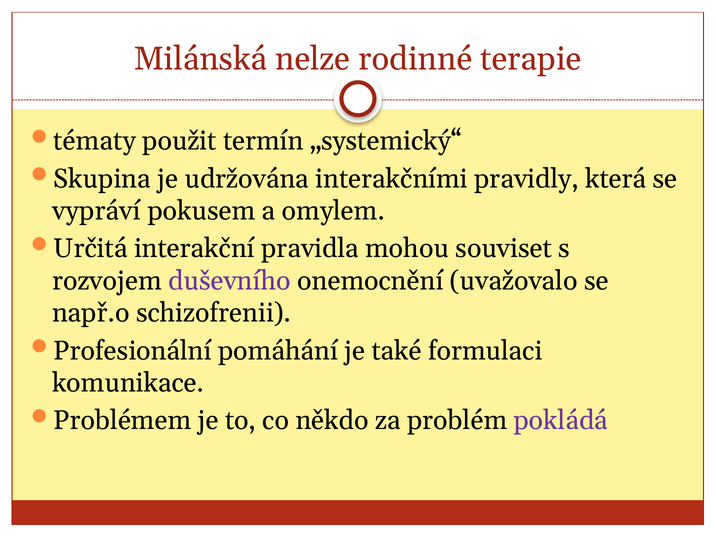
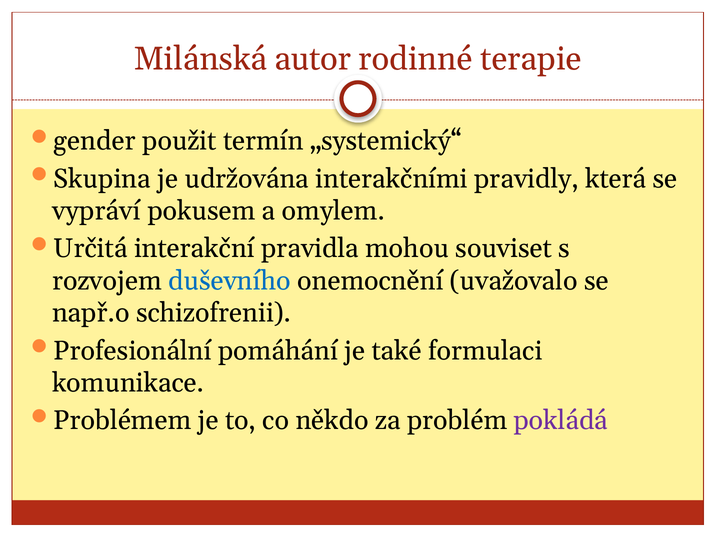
nelze: nelze -> autor
tématy: tématy -> gender
duševního colour: purple -> blue
